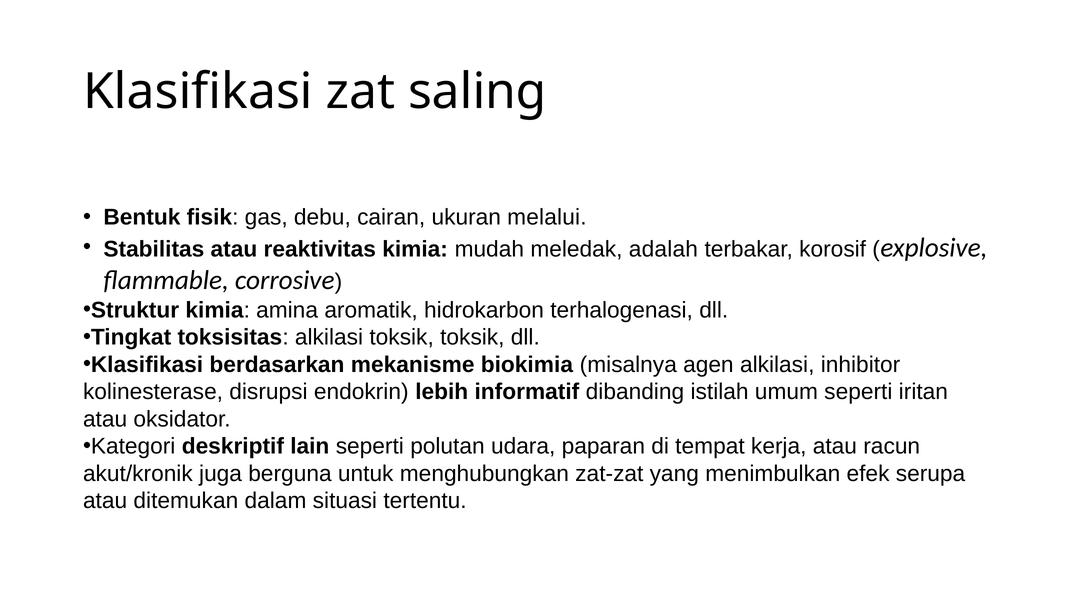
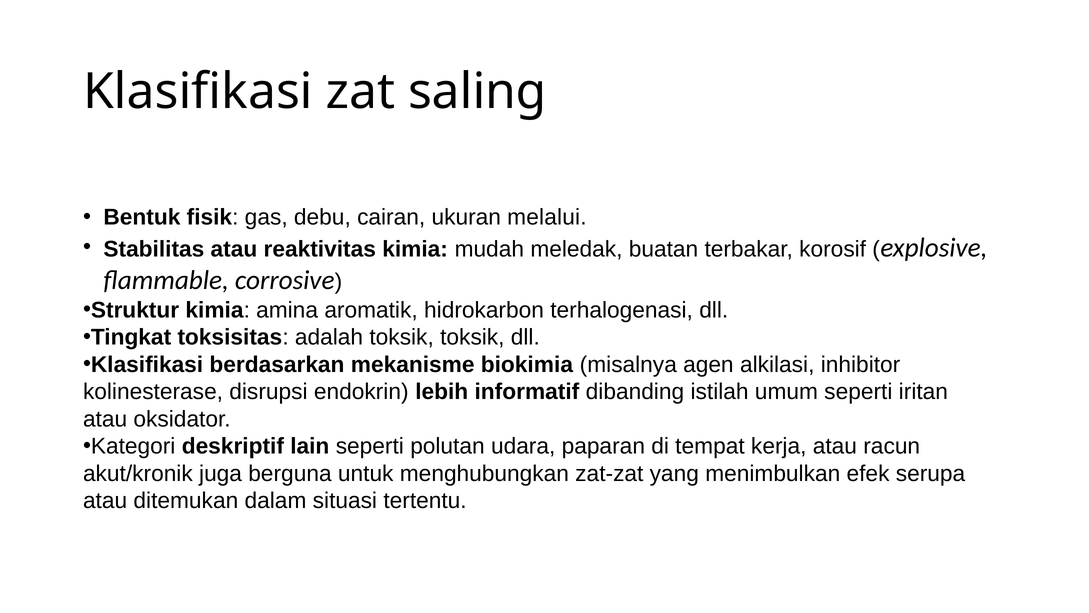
adalah: adalah -> buatan
toksisitas alkilasi: alkilasi -> adalah
